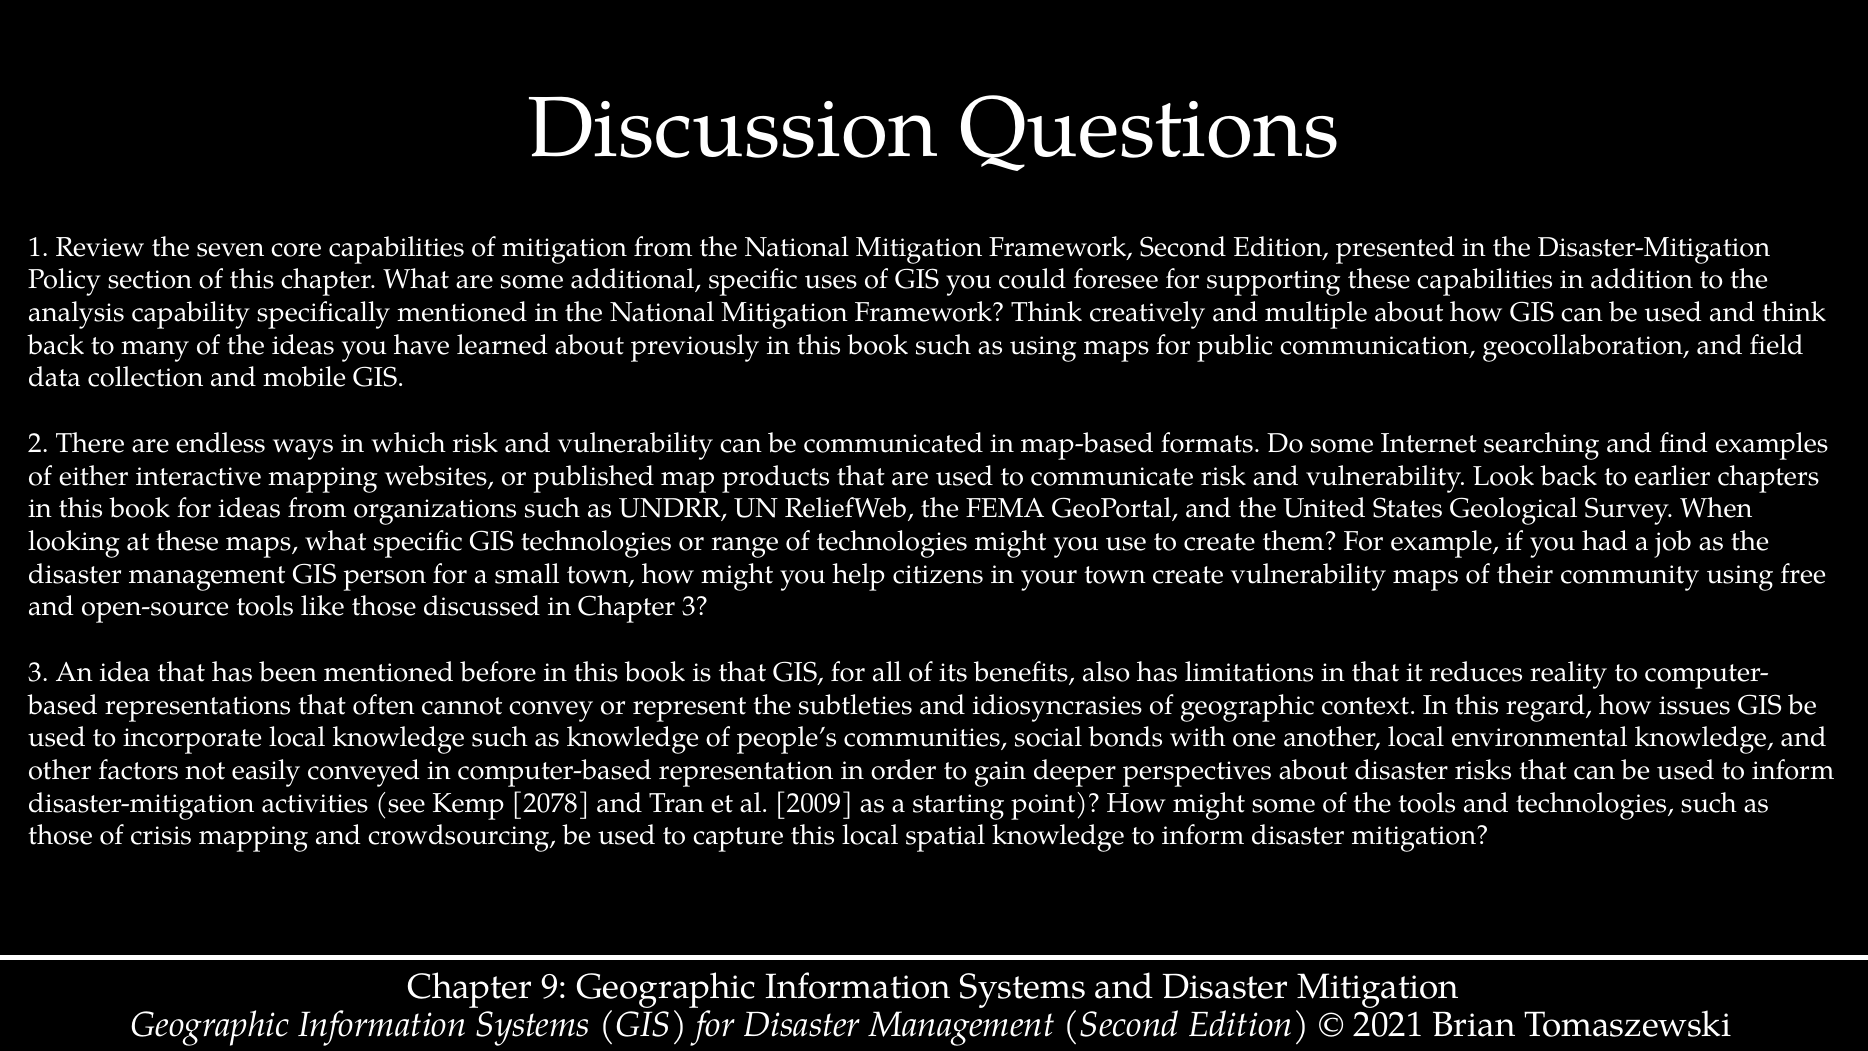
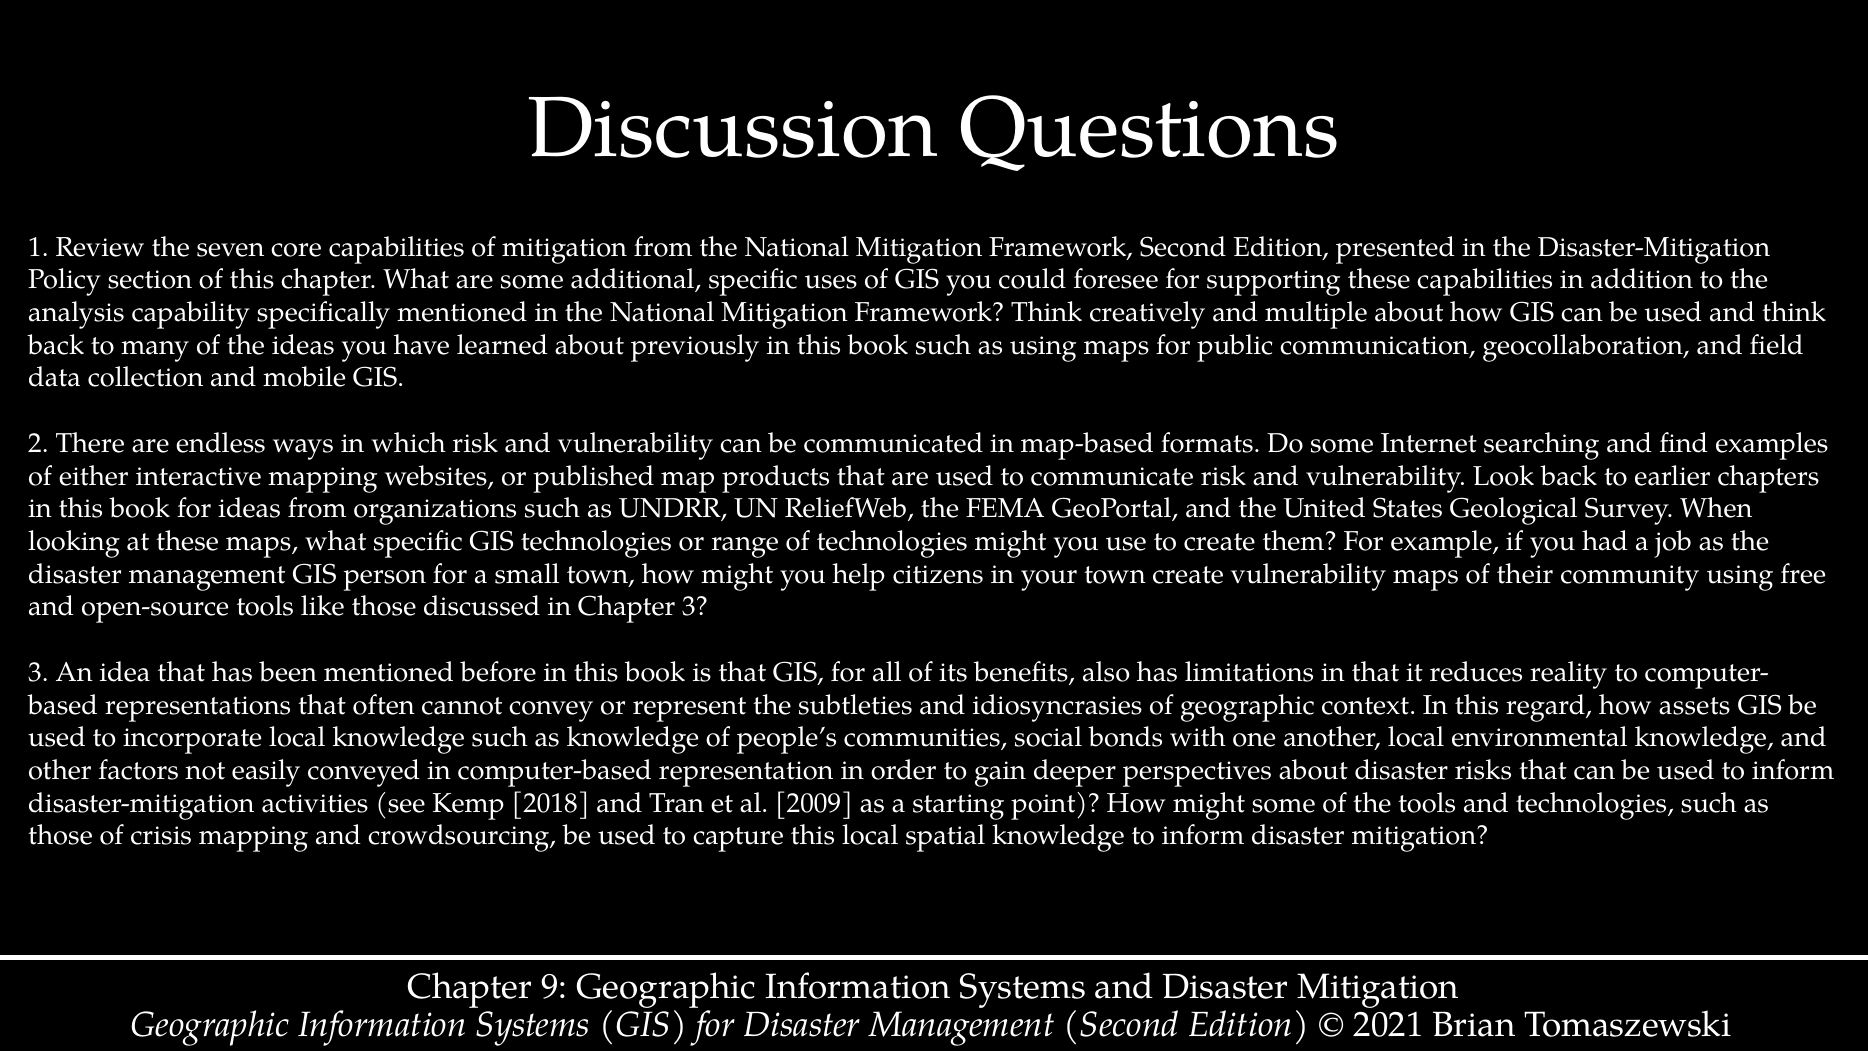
issues: issues -> assets
2078: 2078 -> 2018
